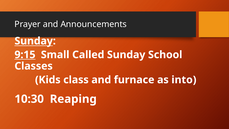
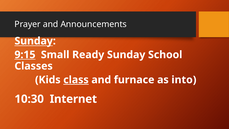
Called: Called -> Ready
class underline: none -> present
Reaping: Reaping -> Internet
